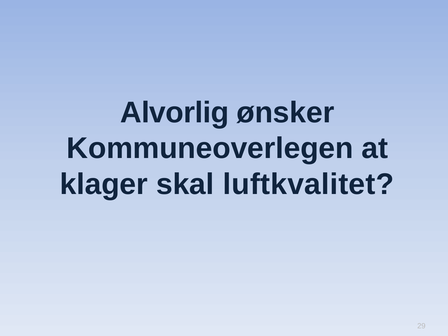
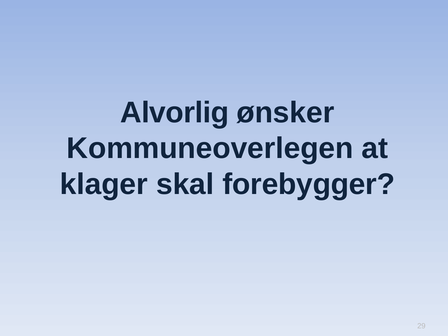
luftkvalitet: luftkvalitet -> forebygger
